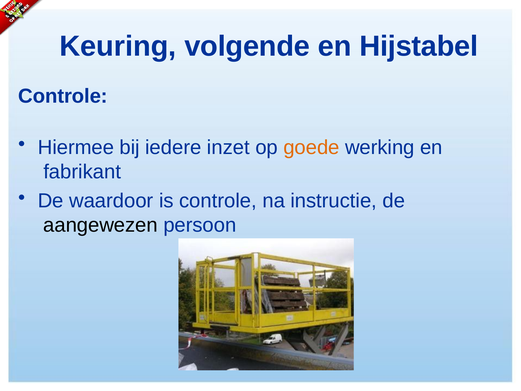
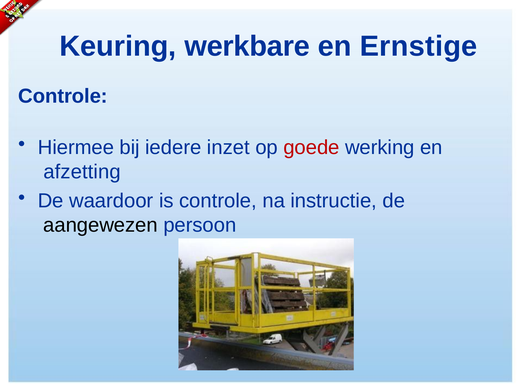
volgende: volgende -> werkbare
Hijstabel: Hijstabel -> Ernstige
goede colour: orange -> red
fabrikant: fabrikant -> afzetting
